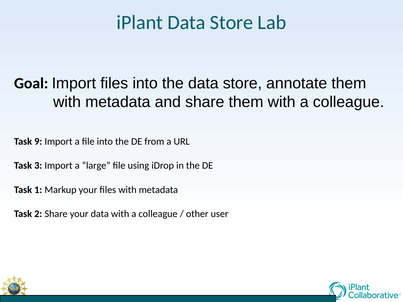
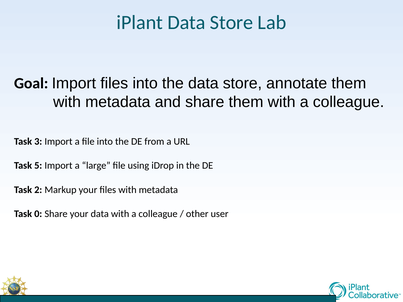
9: 9 -> 3
3: 3 -> 5
1: 1 -> 2
2: 2 -> 0
